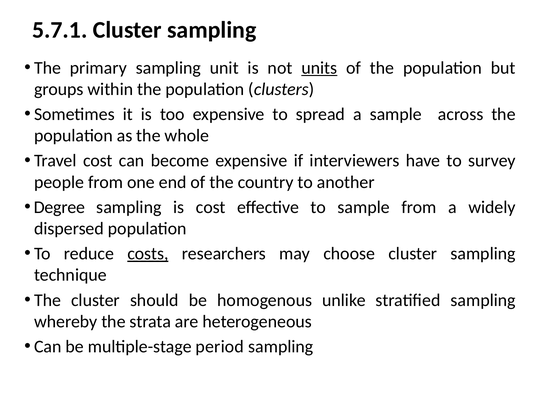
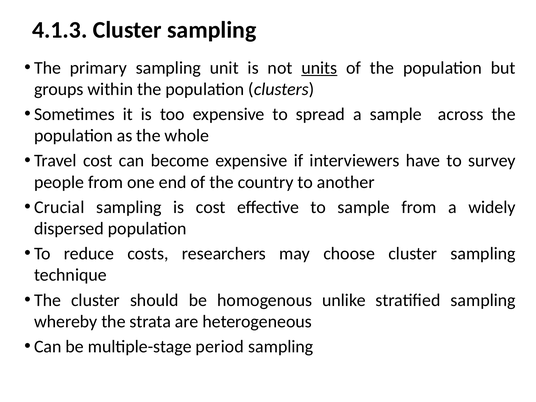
5.7.1: 5.7.1 -> 4.1.3
Degree: Degree -> Crucial
costs underline: present -> none
